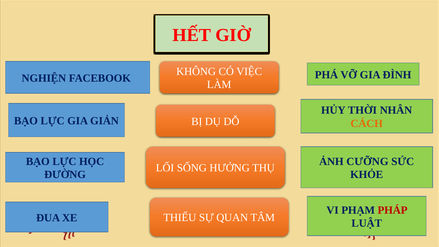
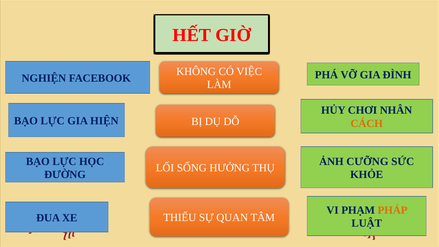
HỦY THỜI: THỜI -> CHƠI
GIẢN: GIẢN -> HIỆN
PHÁP colour: red -> orange
